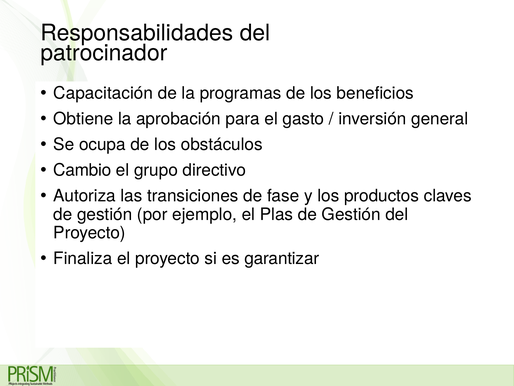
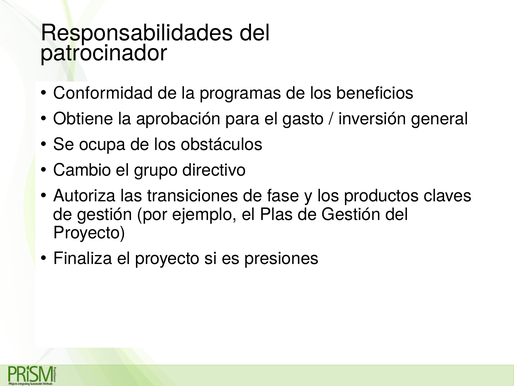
Capacitación: Capacitación -> Conformidad
garantizar: garantizar -> presiones
